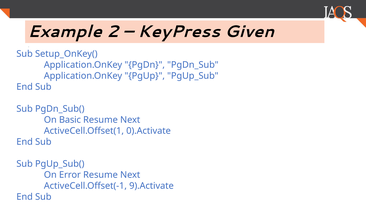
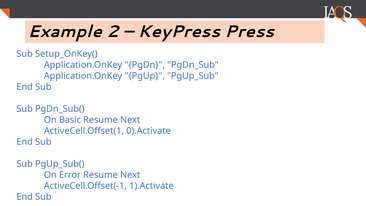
Given: Given -> Press
9).Activate: 9).Activate -> 1).Activate
